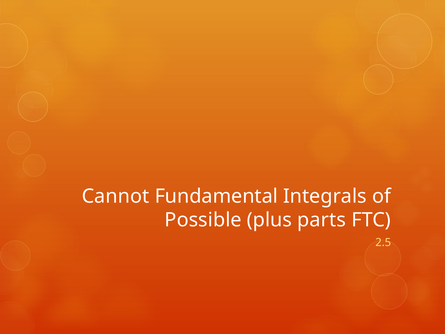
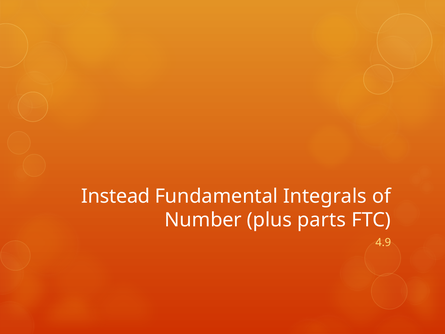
Cannot: Cannot -> Instead
Possible: Possible -> Number
2.5: 2.5 -> 4.9
